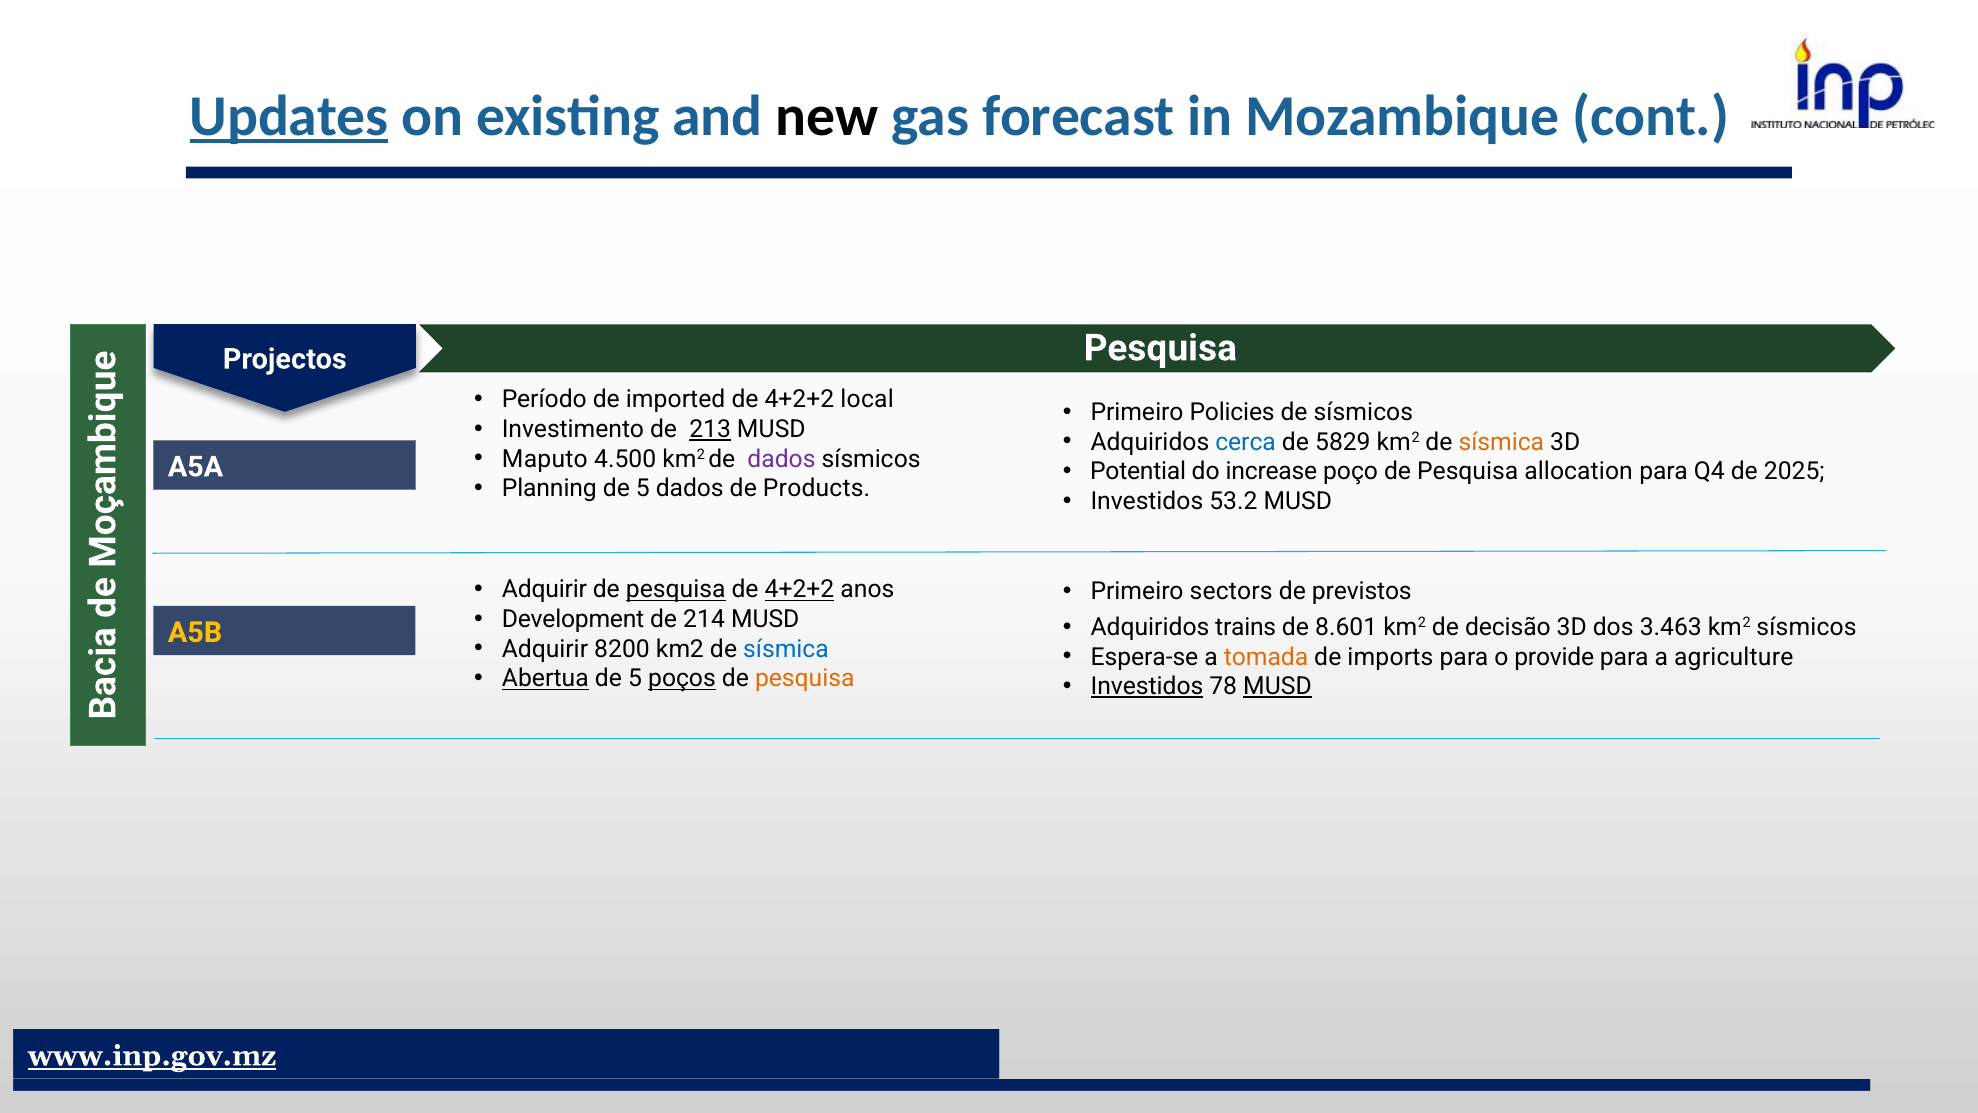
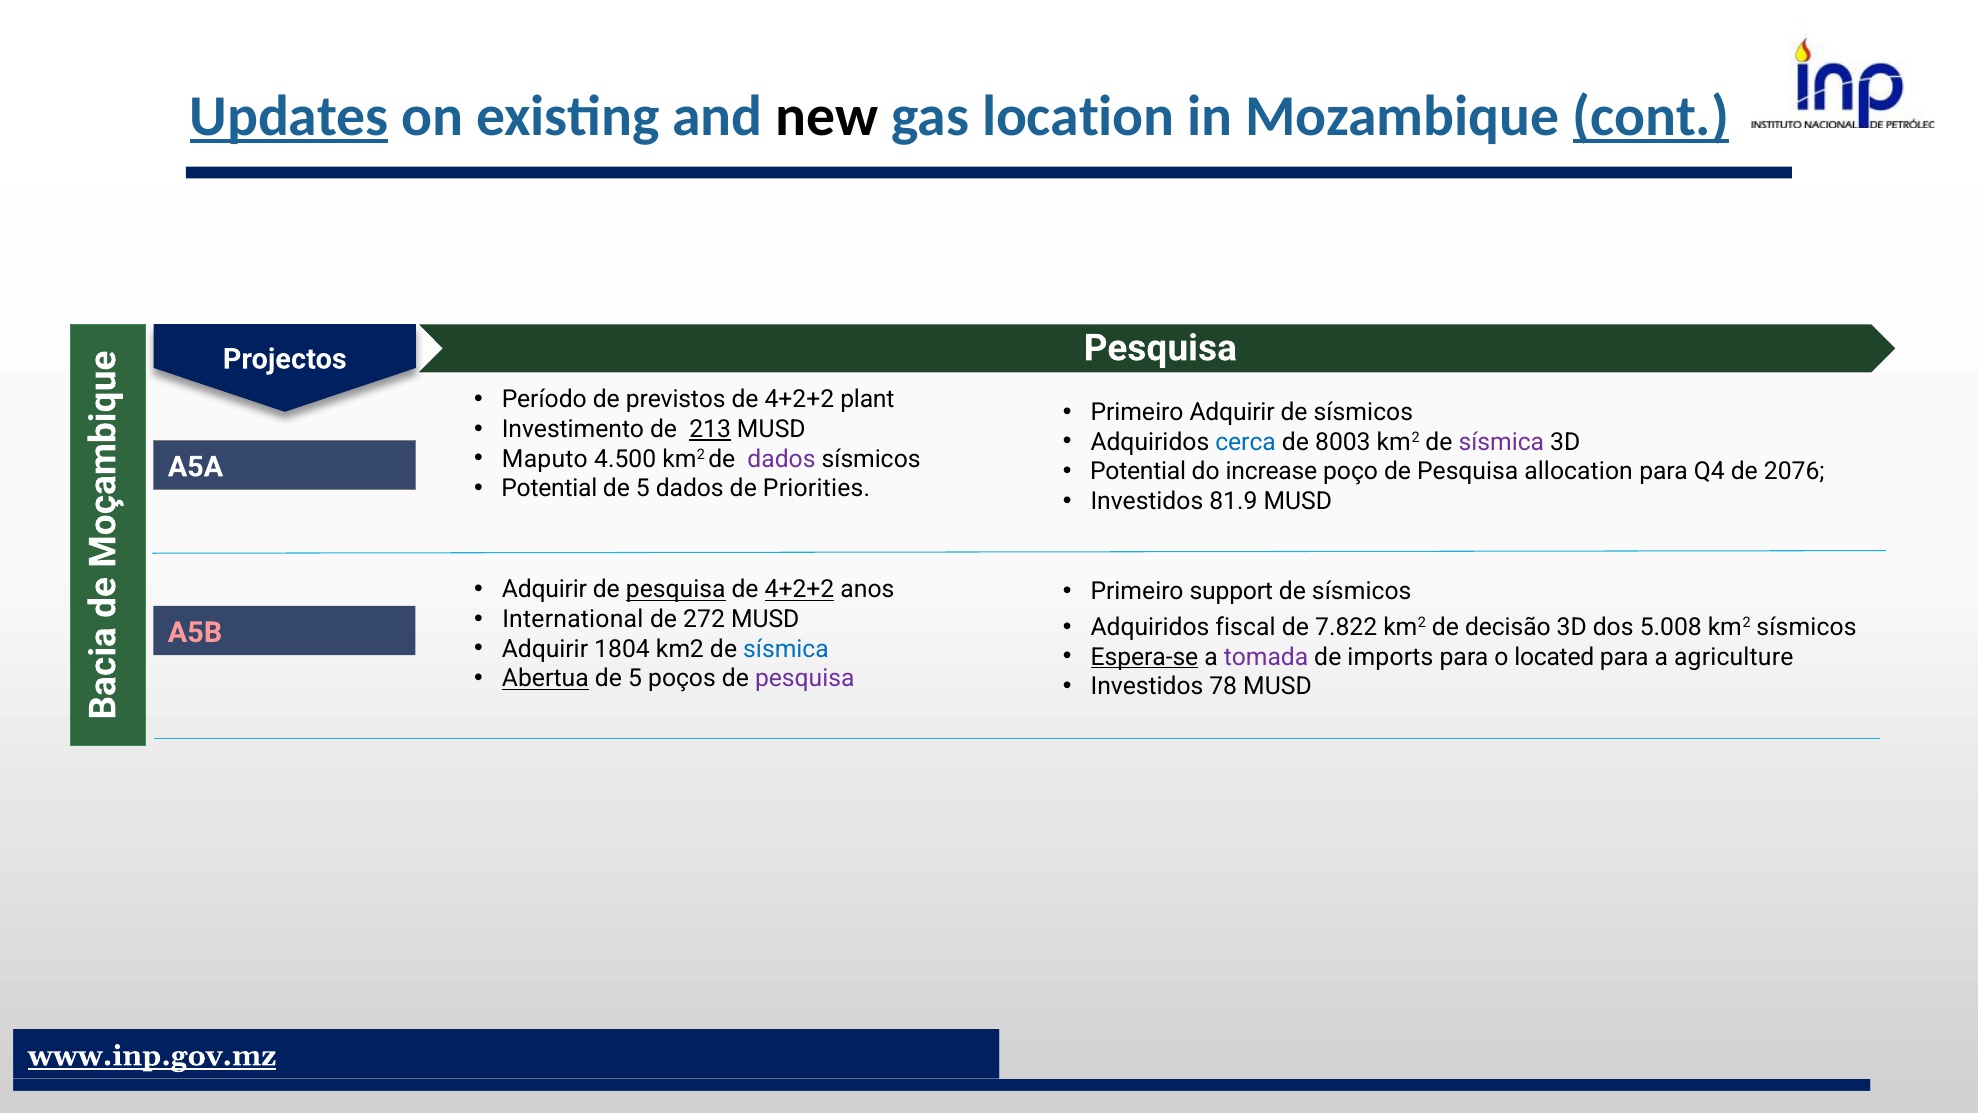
forecast: forecast -> location
cont underline: none -> present
imported: imported -> previstos
local: local -> plant
Primeiro Policies: Policies -> Adquirir
5829: 5829 -> 8003
sísmica at (1501, 442) colour: orange -> purple
2025: 2025 -> 2076
Planning at (549, 489): Planning -> Potential
Products: Products -> Priorities
53.2: 53.2 -> 81.9
sectors: sectors -> support
previstos at (1362, 591): previstos -> sísmicos
Development: Development -> International
214: 214 -> 272
trains: trains -> fiscal
8.601: 8.601 -> 7.822
3.463: 3.463 -> 5.008
A5B colour: yellow -> pink
8200: 8200 -> 1804
Espera-se underline: none -> present
tomada colour: orange -> purple
provide: provide -> located
poços underline: present -> none
pesquisa at (805, 678) colour: orange -> purple
Investidos at (1147, 686) underline: present -> none
MUSD at (1277, 686) underline: present -> none
